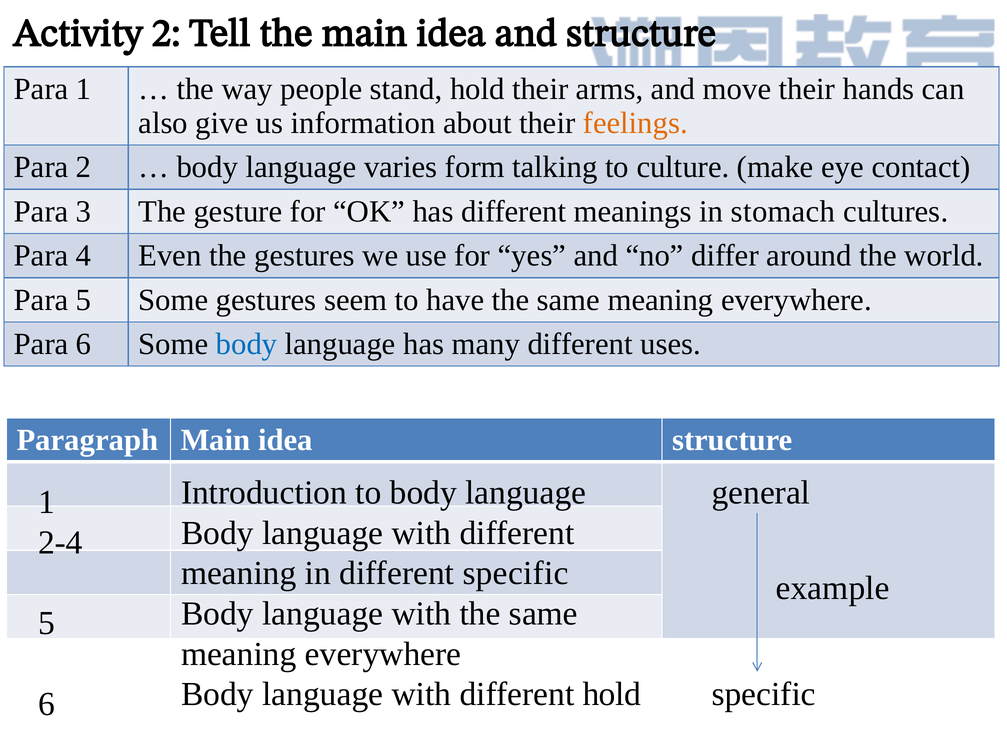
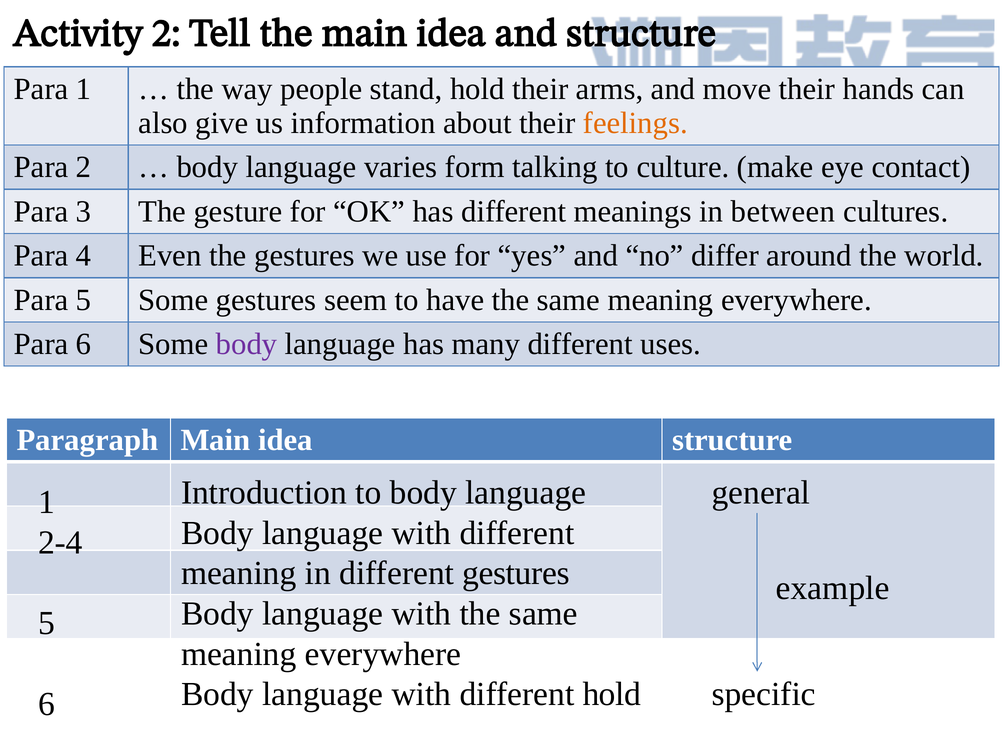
stomach: stomach -> between
body at (247, 344) colour: blue -> purple
different specific: specific -> gestures
